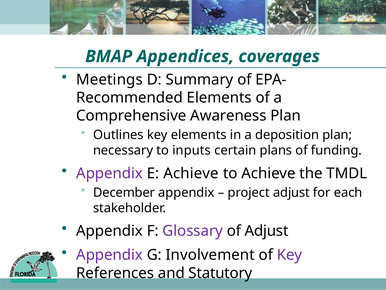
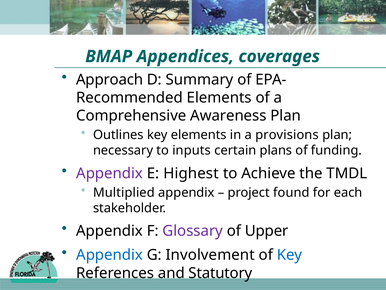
Meetings: Meetings -> Approach
deposition: deposition -> provisions
E Achieve: Achieve -> Highest
December: December -> Multiplied
project adjust: adjust -> found
of Adjust: Adjust -> Upper
Appendix at (110, 255) colour: purple -> blue
Key at (289, 255) colour: purple -> blue
